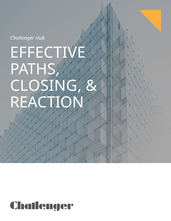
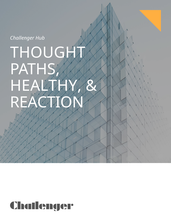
EFFECTIVE: EFFECTIVE -> THOUGHT
CLOSING: CLOSING -> HEALTHY
